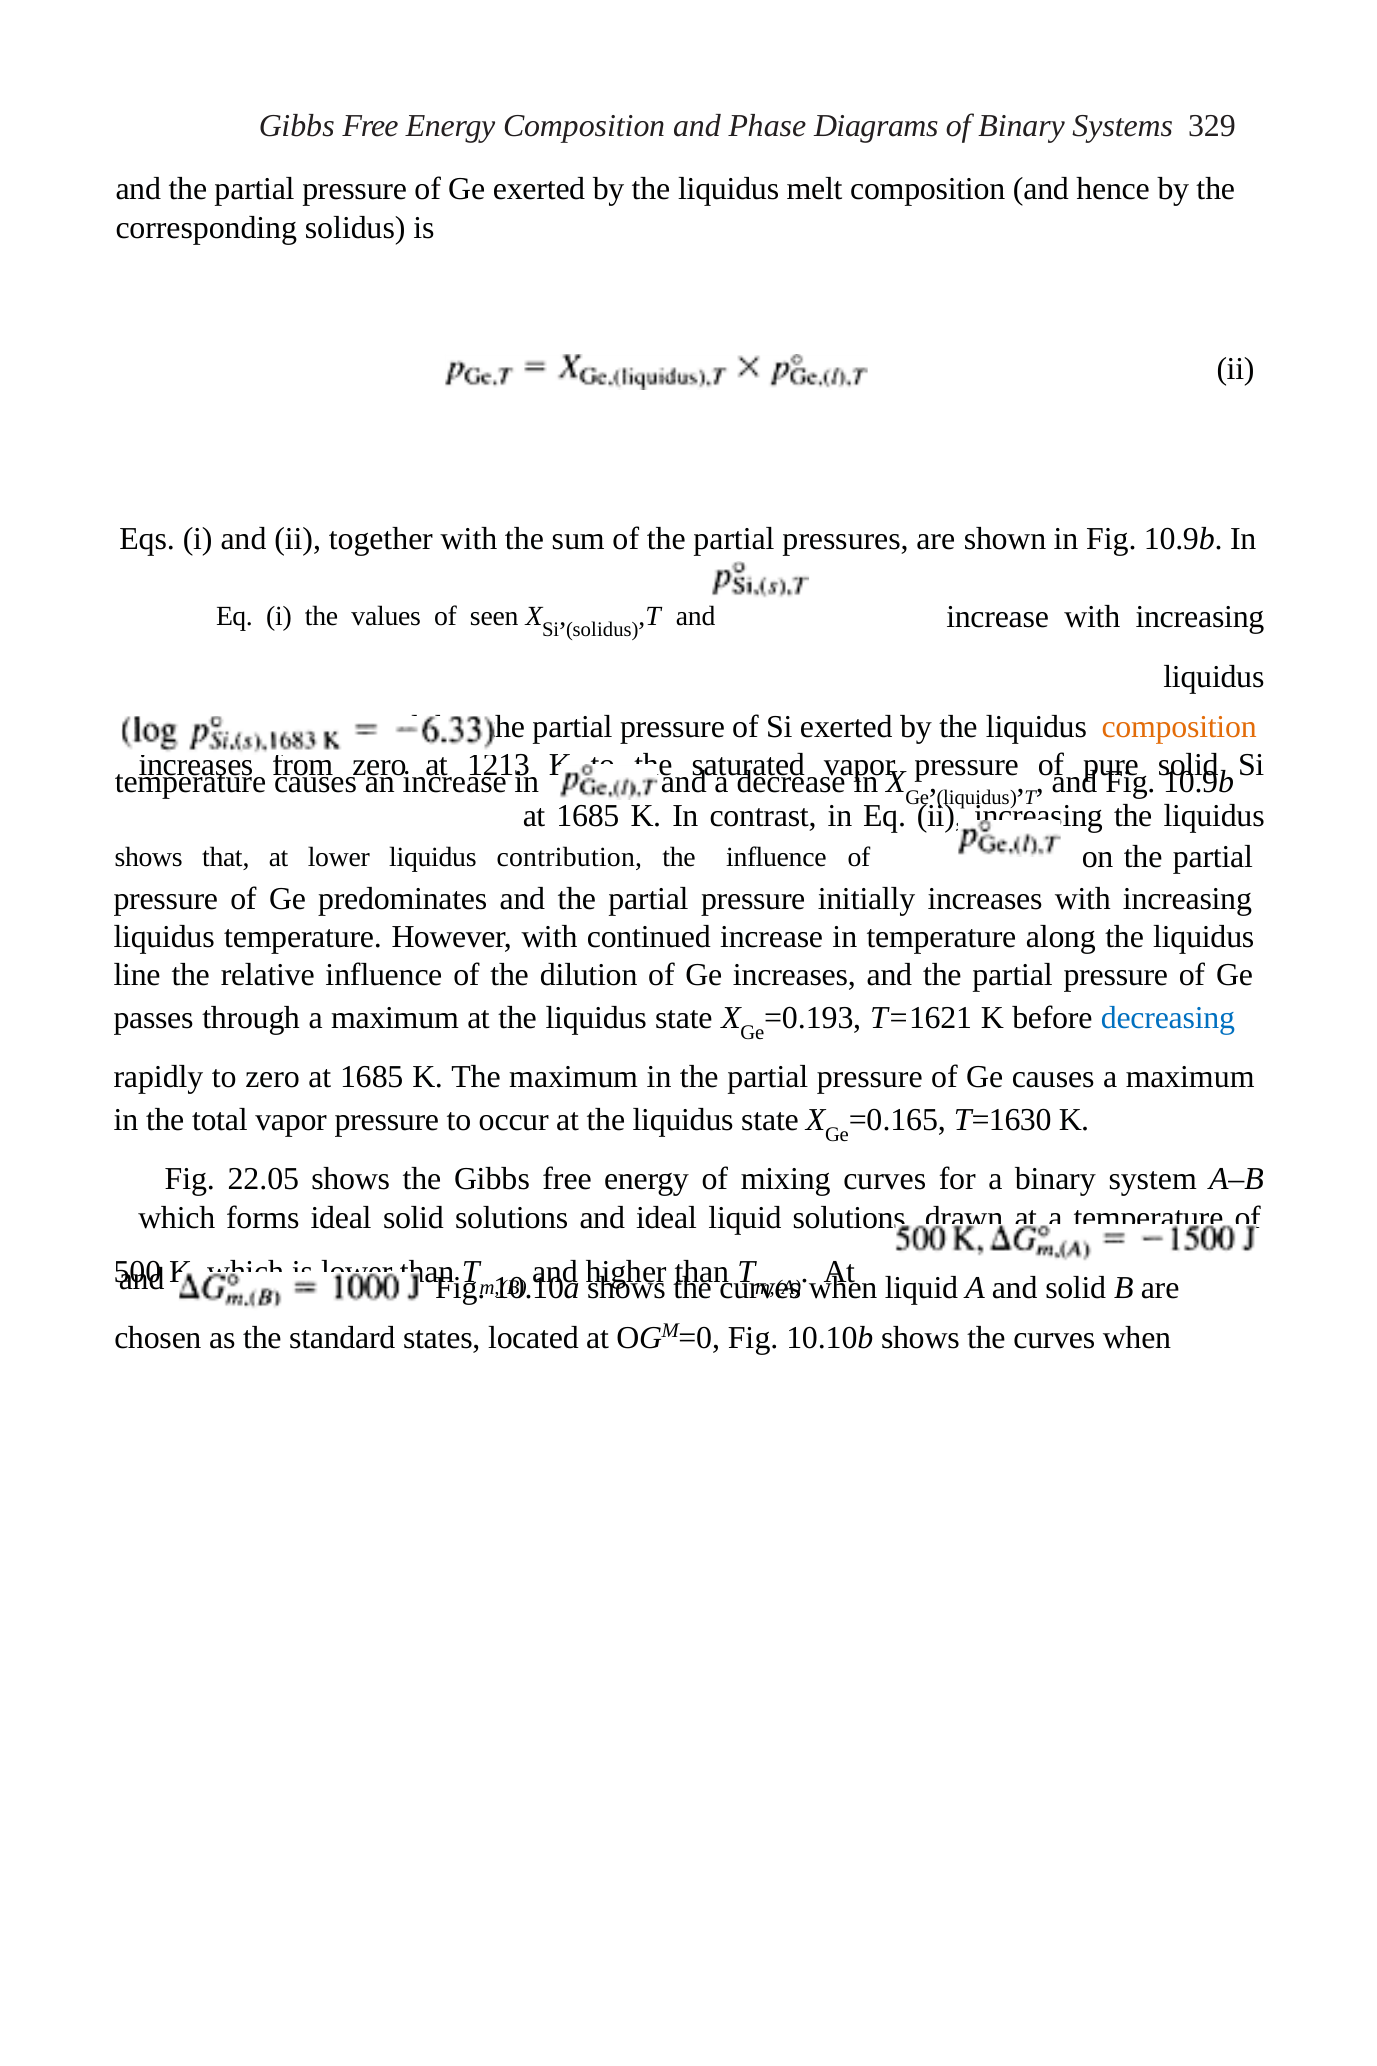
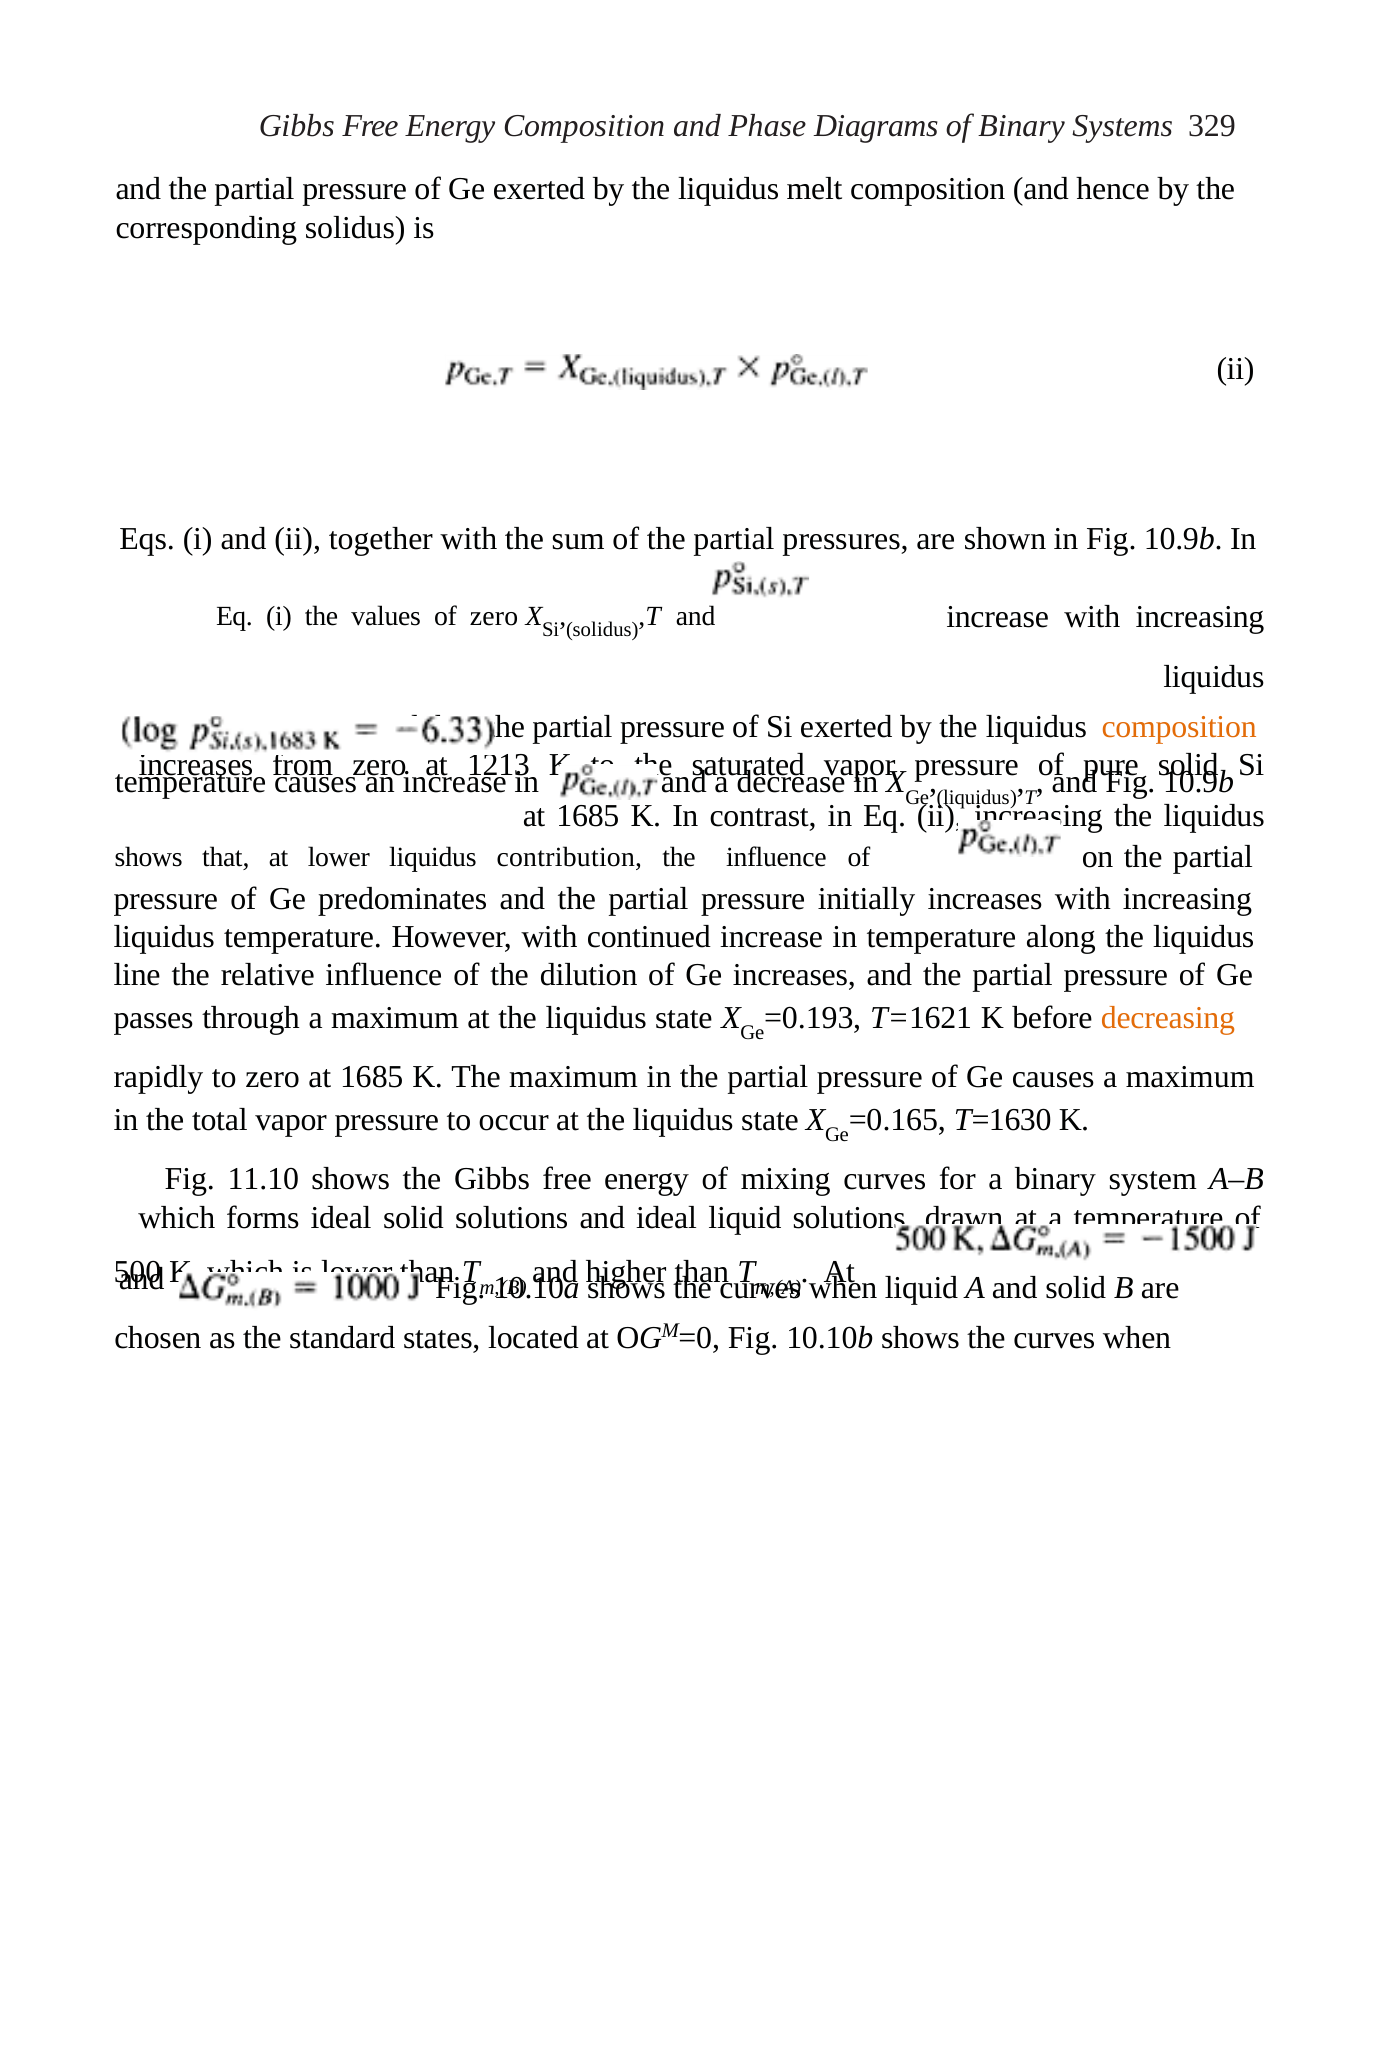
of seen: seen -> zero
decreasing colour: blue -> orange
22.05: 22.05 -> 11.10
